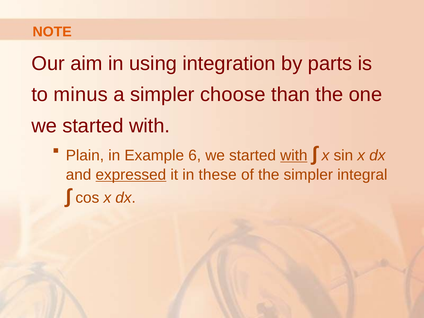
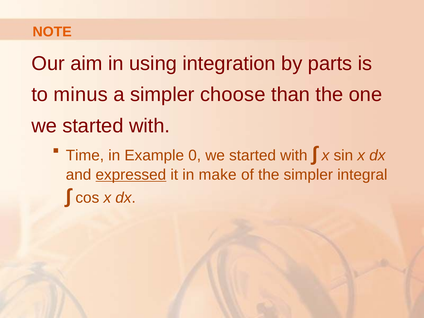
Plain: Plain -> Time
6: 6 -> 0
with at (294, 155) underline: present -> none
these: these -> make
